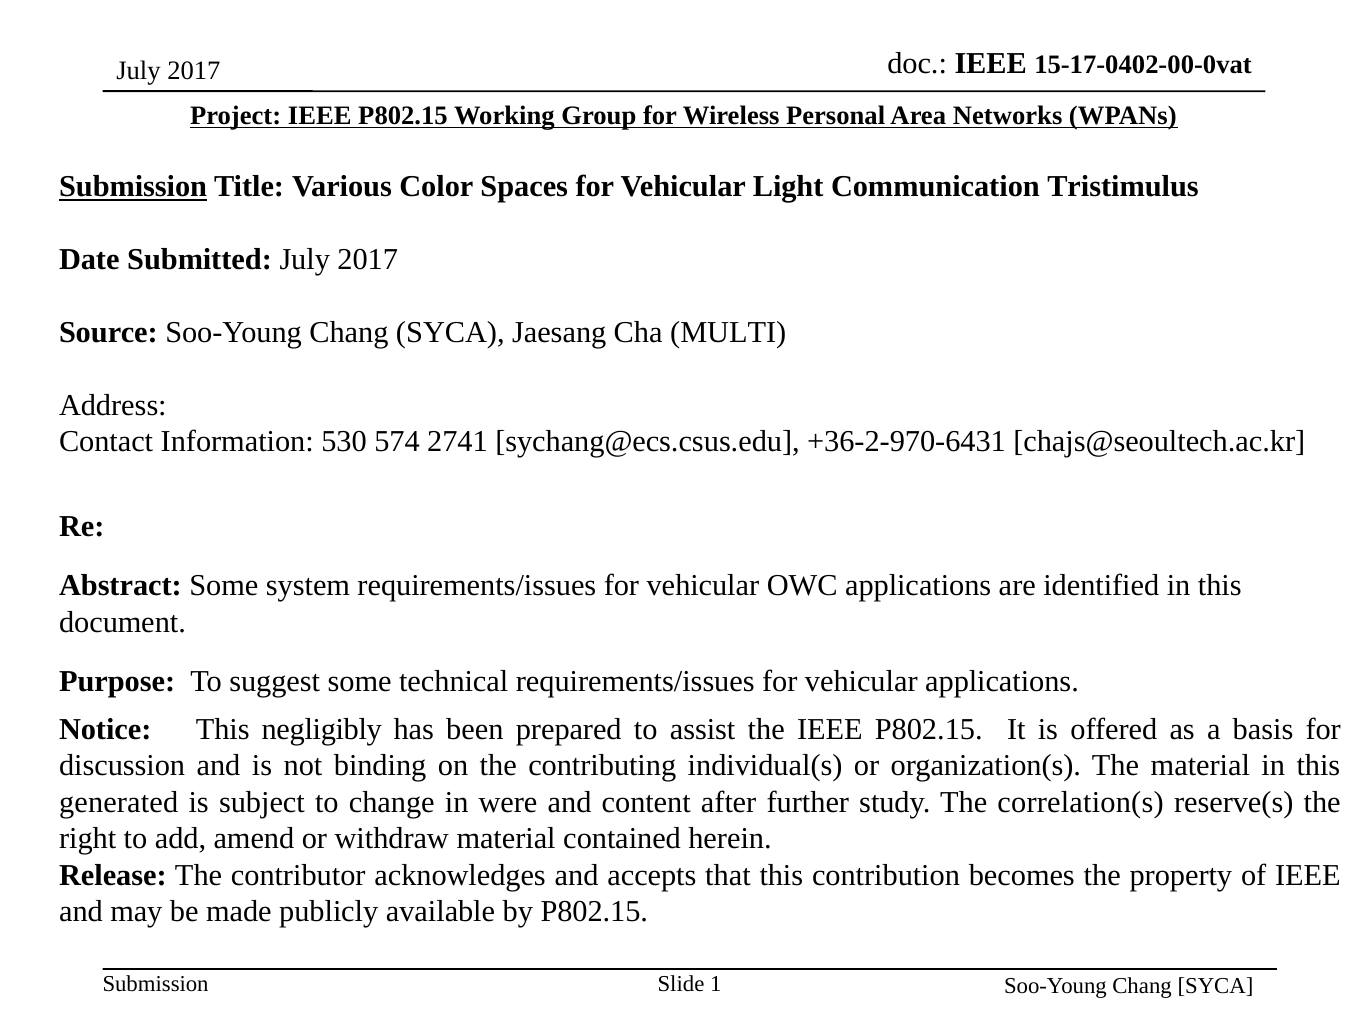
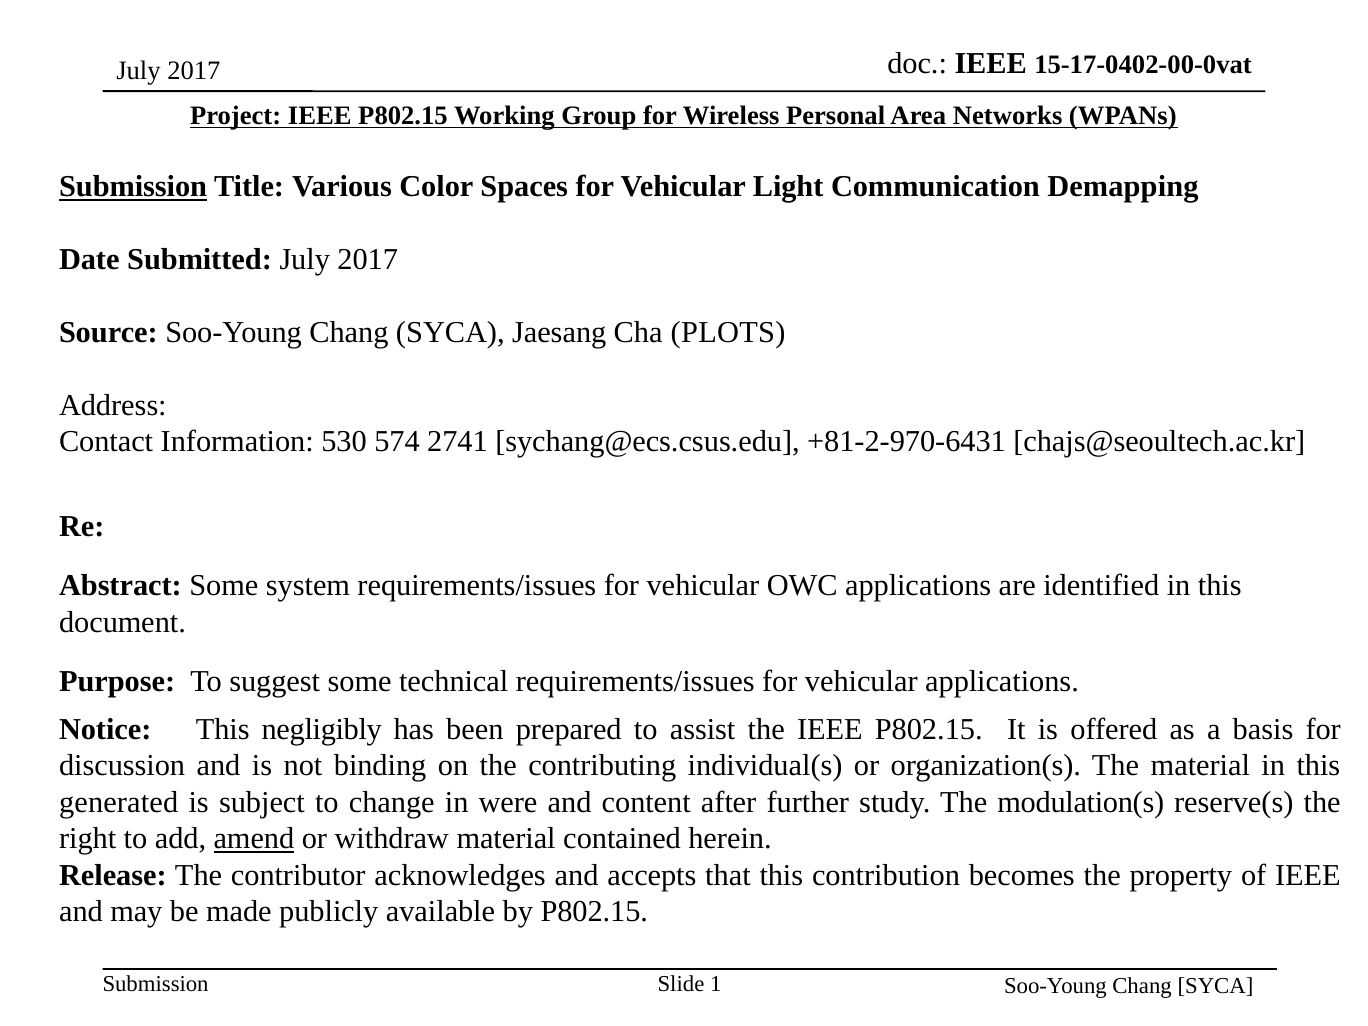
Tristimulus: Tristimulus -> Demapping
MULTI: MULTI -> PLOTS
+36-2-970-6431: +36-2-970-6431 -> +81-2-970-6431
correlation(s: correlation(s -> modulation(s
amend underline: none -> present
